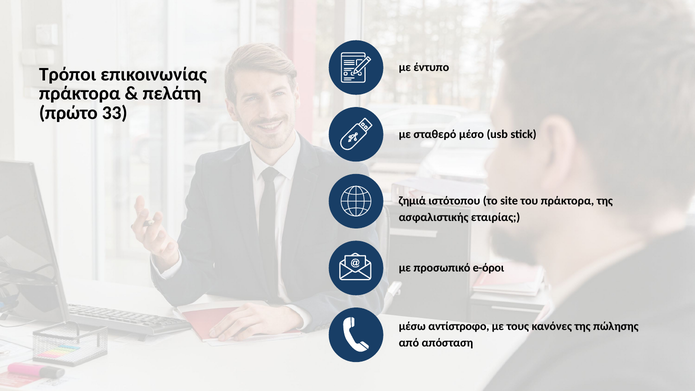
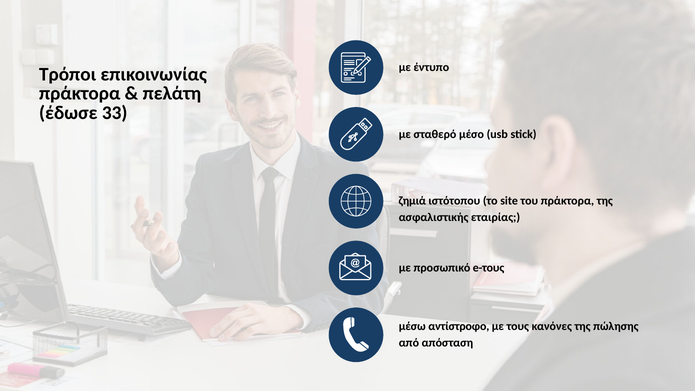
πρώτο: πρώτο -> έδωσε
e-όροι: e-όροι -> e-τους
